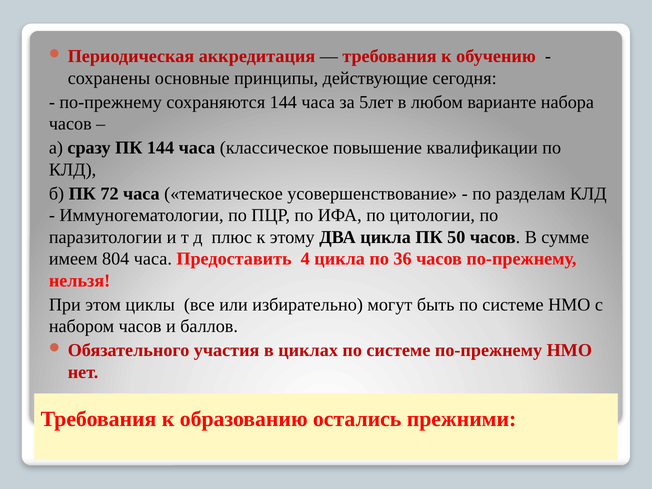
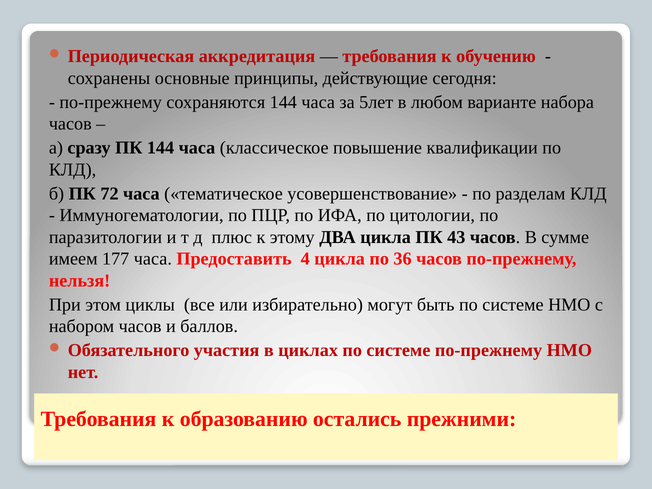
50: 50 -> 43
804: 804 -> 177
